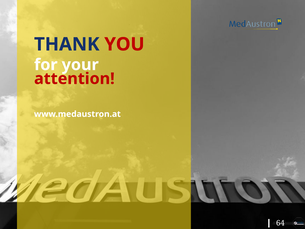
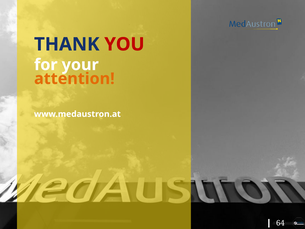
attention colour: red -> orange
